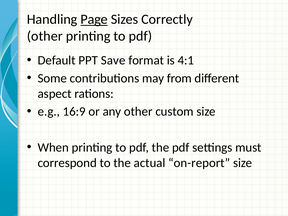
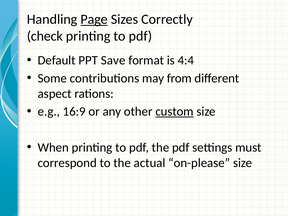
other at (45, 36): other -> check
4:1: 4:1 -> 4:4
custom underline: none -> present
on-report: on-report -> on-please
